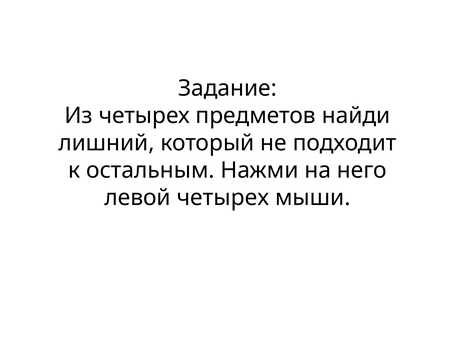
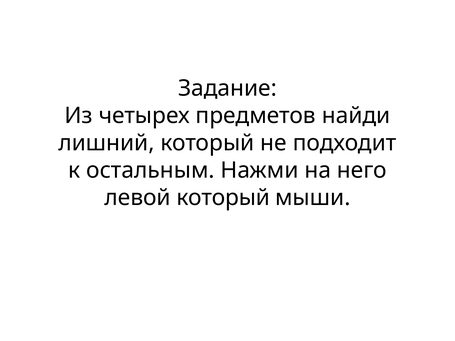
левой четырех: четырех -> который
